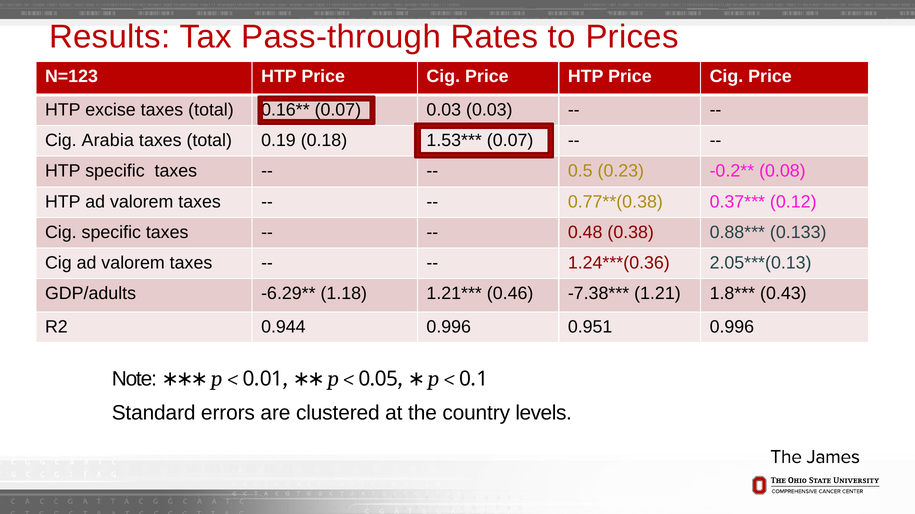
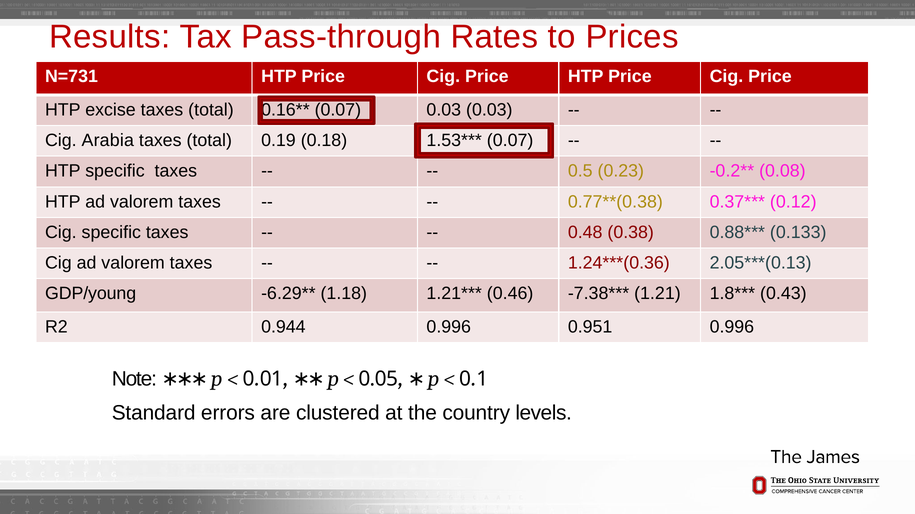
N=123: N=123 -> N=731
GDP/adults: GDP/adults -> GDP/young
